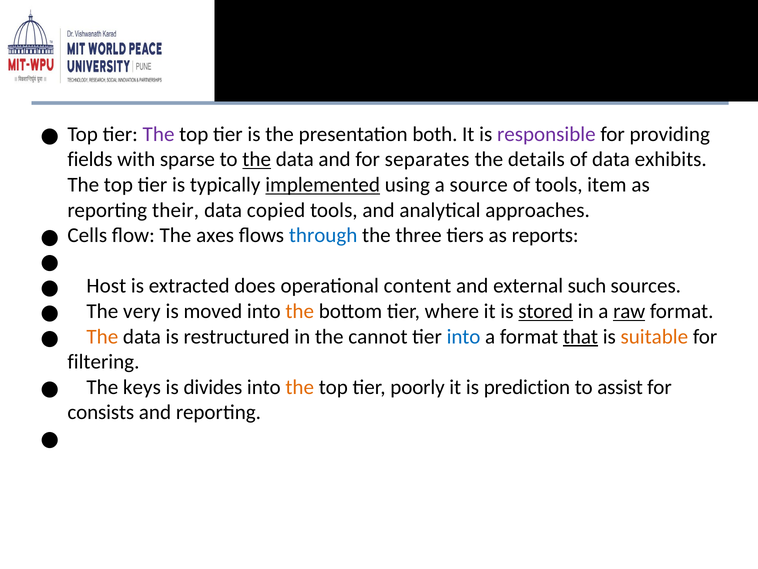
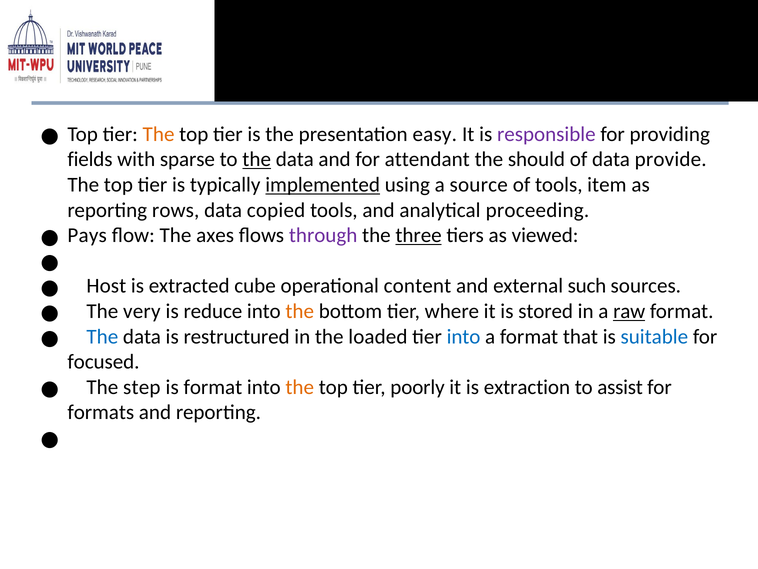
The at (159, 134) colour: purple -> orange
both: both -> easy
separates: separates -> attendant
details: details -> should
exhibits: exhibits -> provide
their: their -> rows
approaches: approaches -> proceeding
Cells: Cells -> Pays
through colour: blue -> purple
three underline: none -> present
reports: reports -> viewed
does: does -> cube
moved: moved -> reduce
stored underline: present -> none
The at (102, 336) colour: orange -> blue
cannot: cannot -> loaded
that underline: present -> none
suitable colour: orange -> blue
filtering: filtering -> focused
keys: keys -> step
is divides: divides -> format
prediction: prediction -> extraction
consists: consists -> formats
